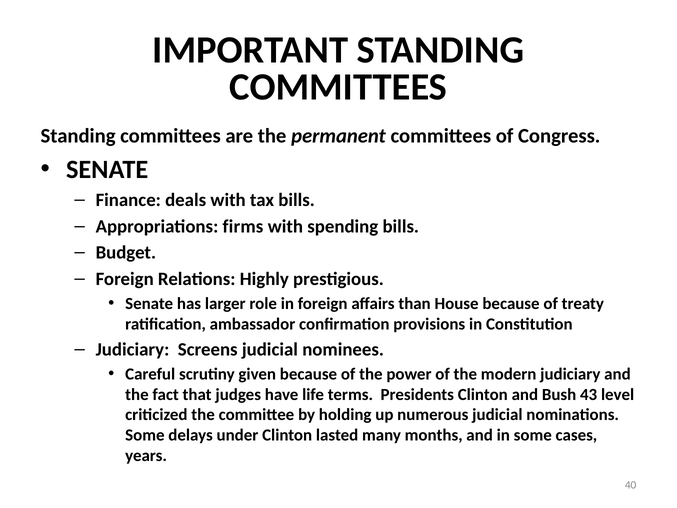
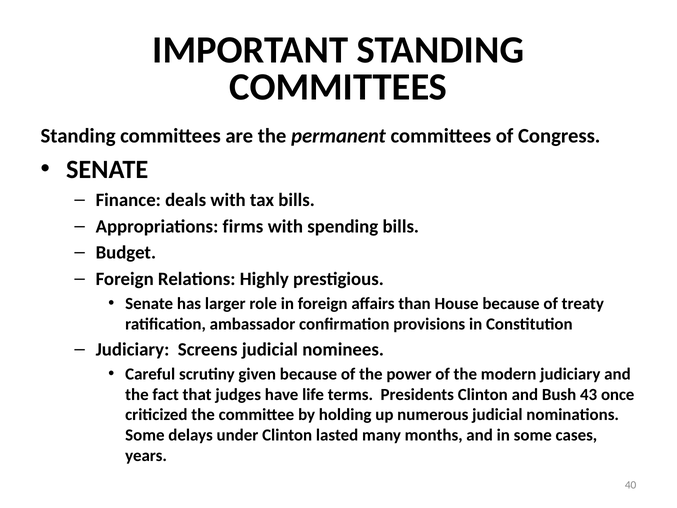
level: level -> once
